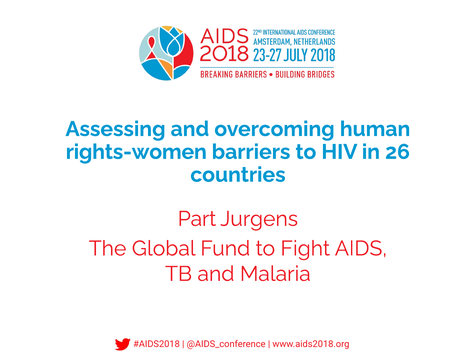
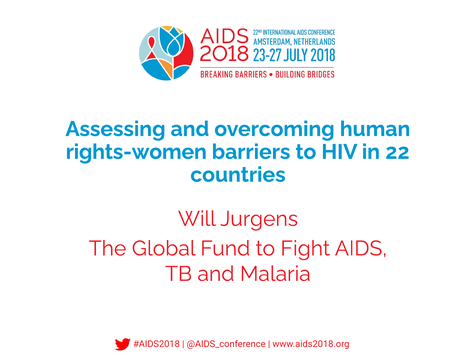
26: 26 -> 22
Part: Part -> Will
